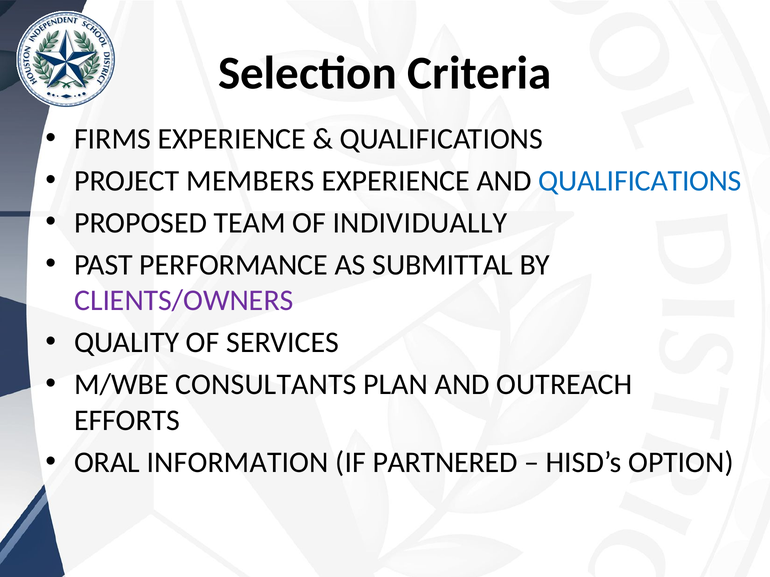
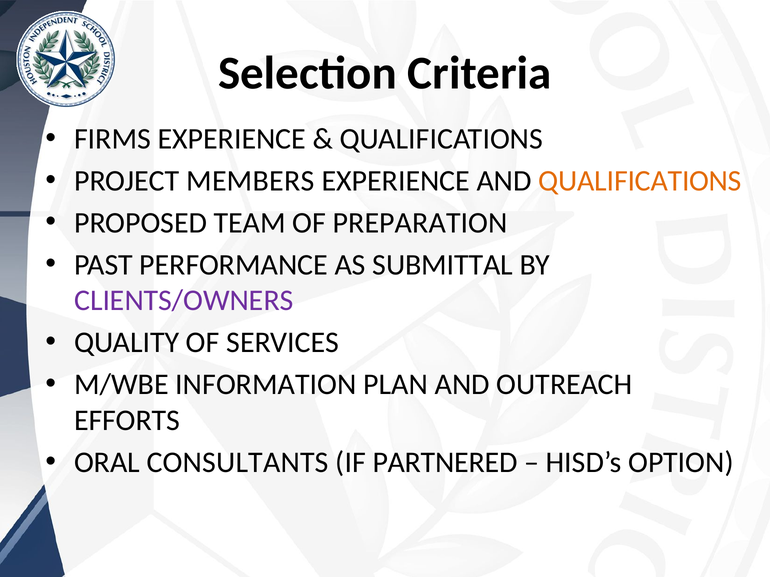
QUALIFICATIONS at (640, 181) colour: blue -> orange
INDIVIDUALLY: INDIVIDUALLY -> PREPARATION
CONSULTANTS: CONSULTANTS -> INFORMATION
INFORMATION: INFORMATION -> CONSULTANTS
